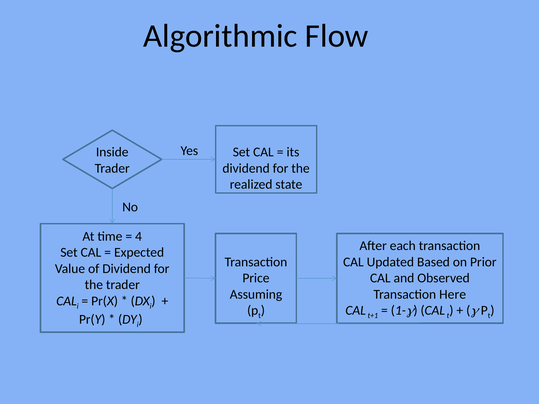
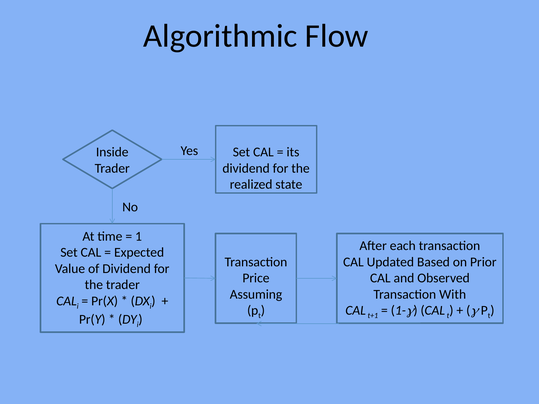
4: 4 -> 1
Here: Here -> With
